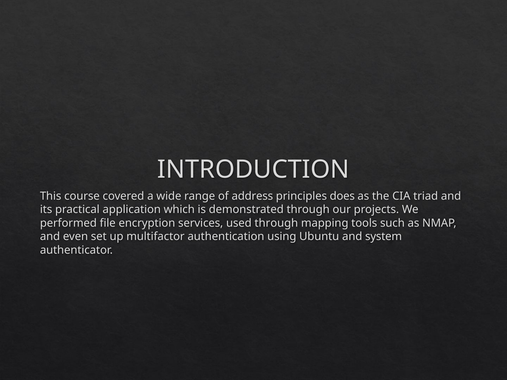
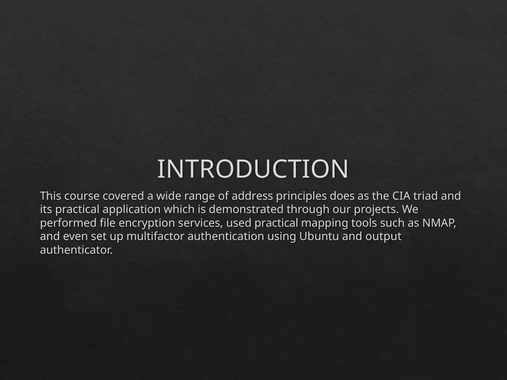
used through: through -> practical
system: system -> output
